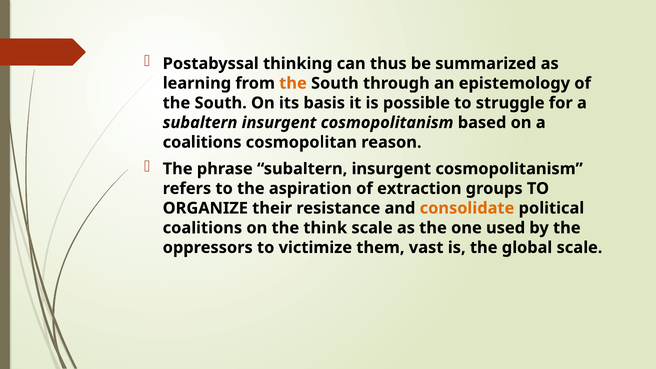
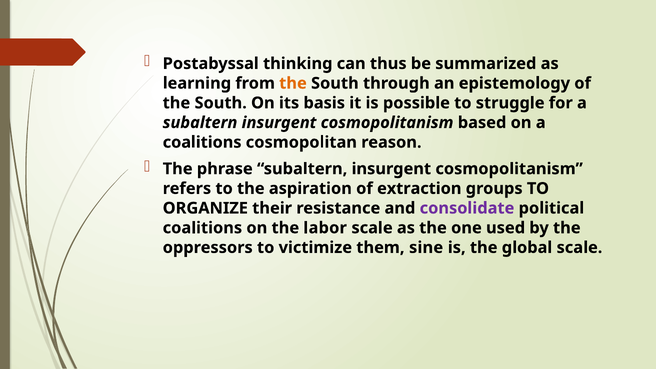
consolidate colour: orange -> purple
think: think -> labor
vast: vast -> sine
